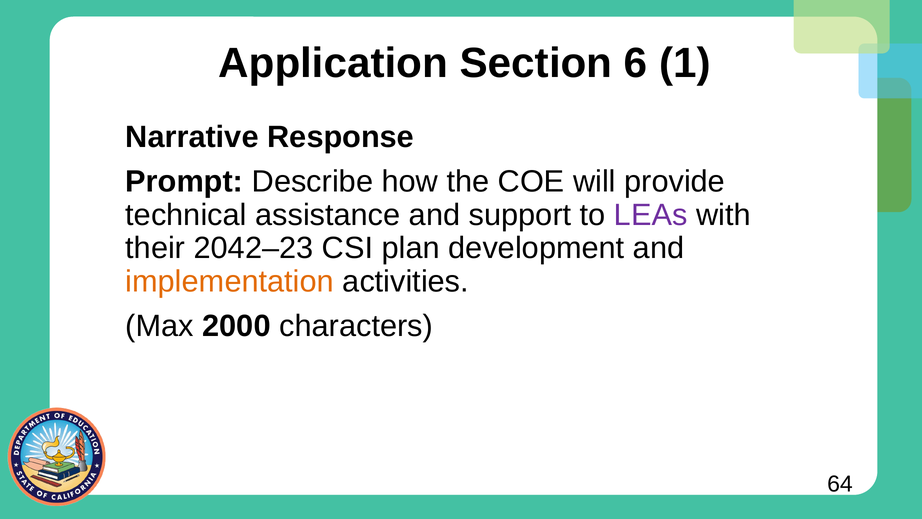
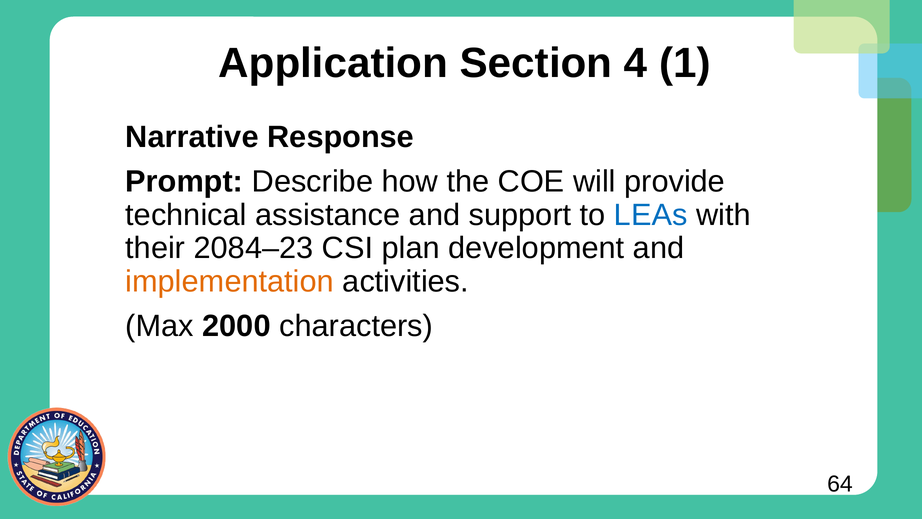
6: 6 -> 4
LEAs colour: purple -> blue
2042–23: 2042–23 -> 2084–23
